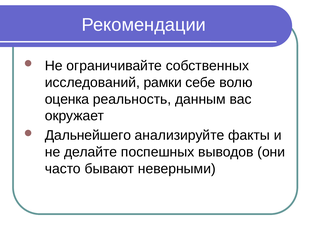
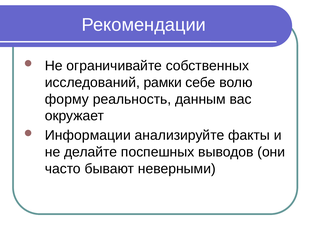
оценка: оценка -> форму
Дальнейшего: Дальнейшего -> Информации
